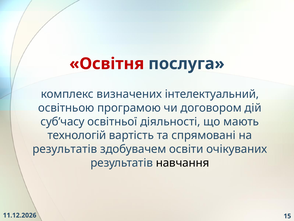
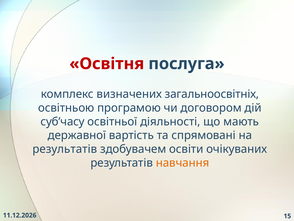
інтелектуальний: інтелектуальний -> загальноосвітніх
технологій: технологій -> державної
навчання colour: black -> orange
